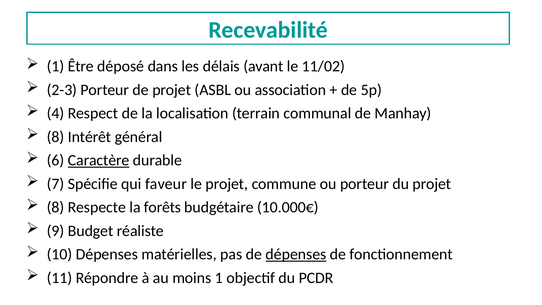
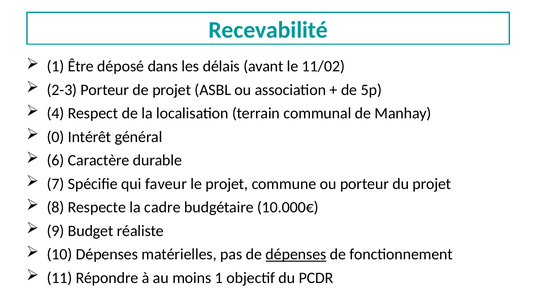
8 at (56, 137): 8 -> 0
Caractère underline: present -> none
forêts: forêts -> cadre
